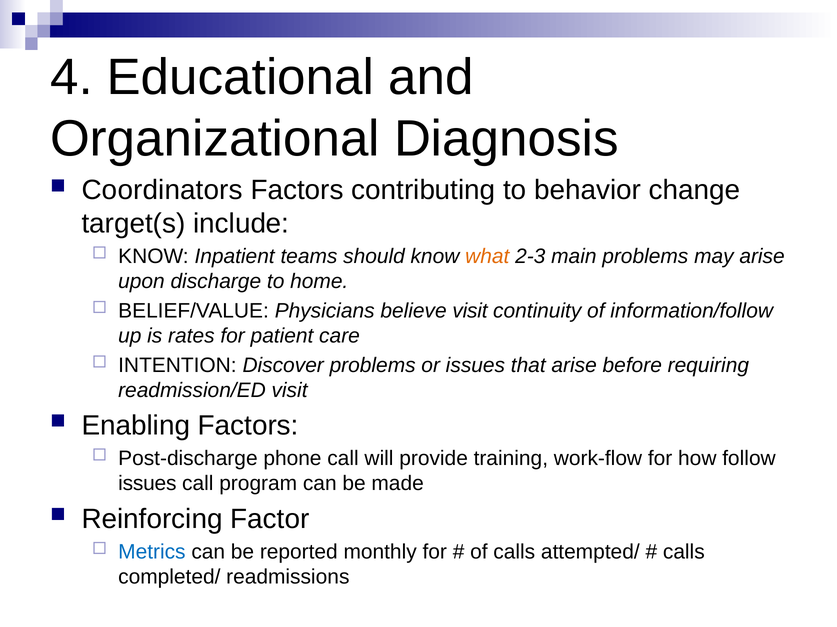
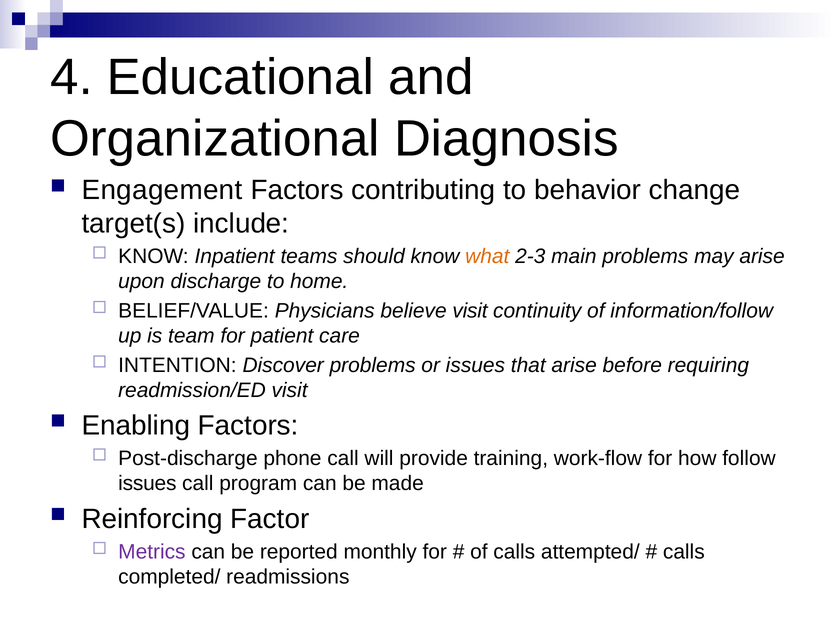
Coordinators: Coordinators -> Engagement
rates: rates -> team
Metrics colour: blue -> purple
